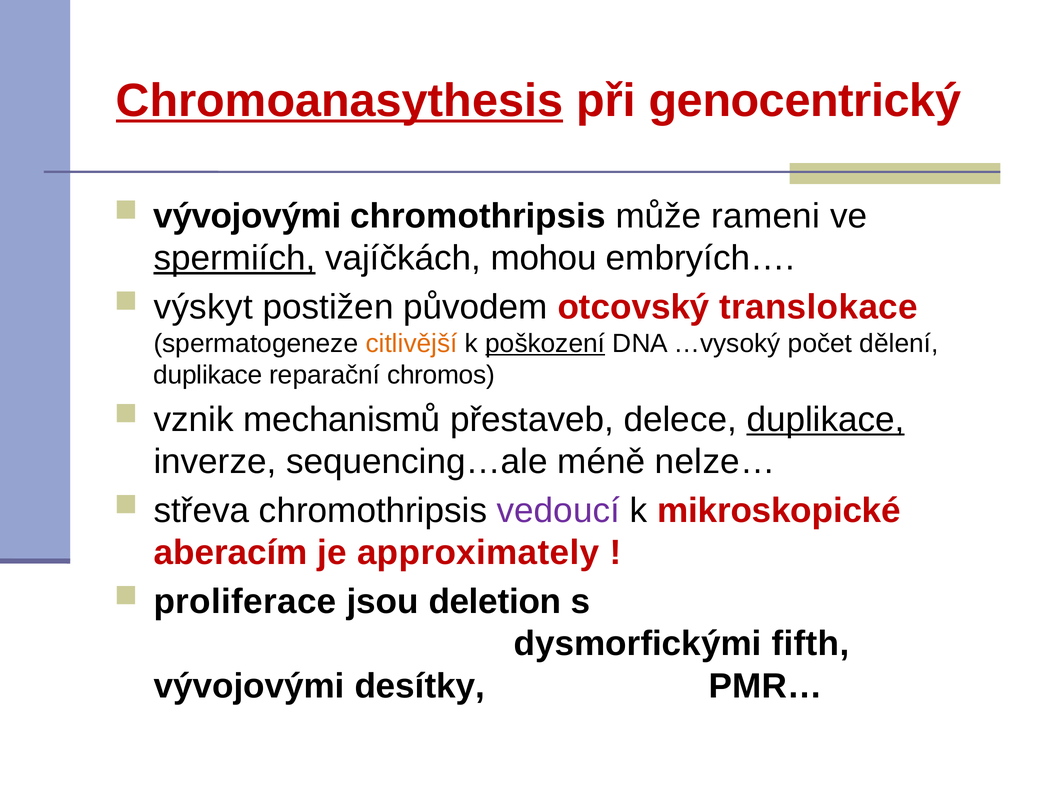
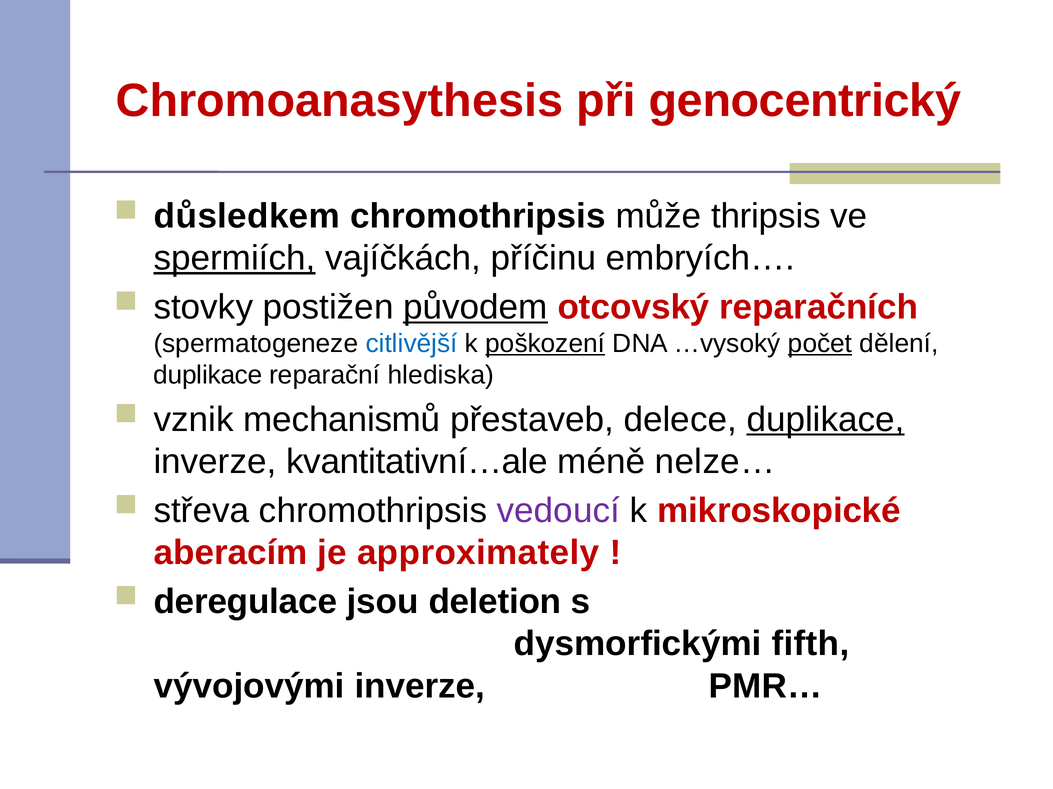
Chromoanasythesis underline: present -> none
vývojovými at (247, 216): vývojovými -> důsledkem
rameni: rameni -> thripsis
mohou: mohou -> příčinu
výskyt: výskyt -> stovky
původem underline: none -> present
translokace: translokace -> reparačních
citlivější colour: orange -> blue
počet underline: none -> present
chromos: chromos -> hlediska
sequencing…ale: sequencing…ale -> kvantitativní…ale
proliferace: proliferace -> deregulace
vývojovými desítky: desítky -> inverze
